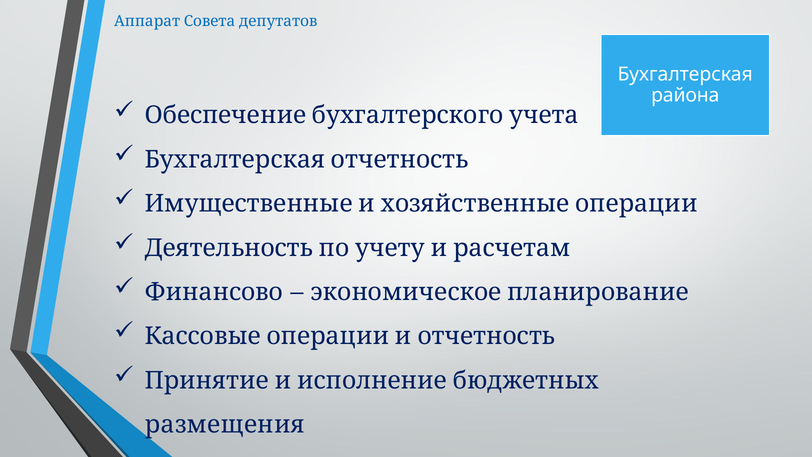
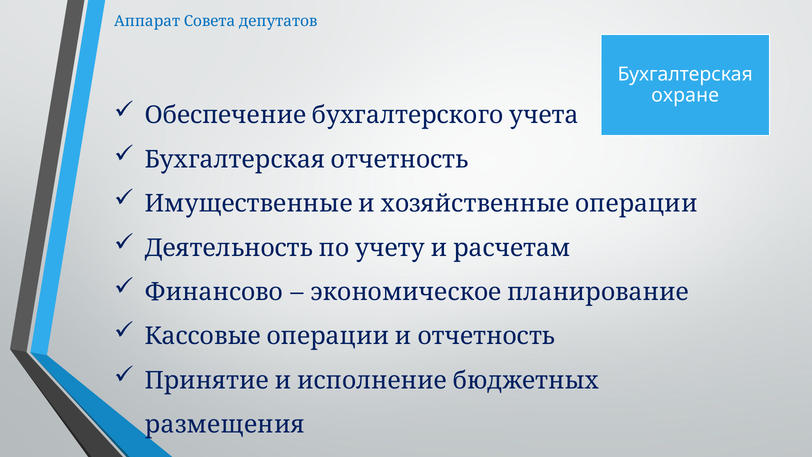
района: района -> охране
